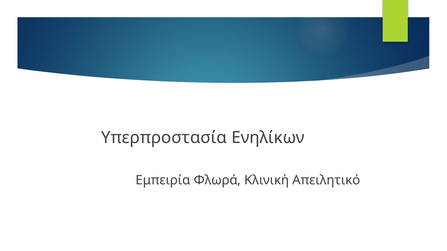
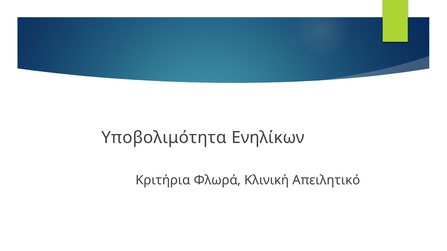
Υπερπροστασία: Υπερπροστασία -> Υποβολιμότητα
Εμπειρία: Εμπειρία -> Κριτήρια
